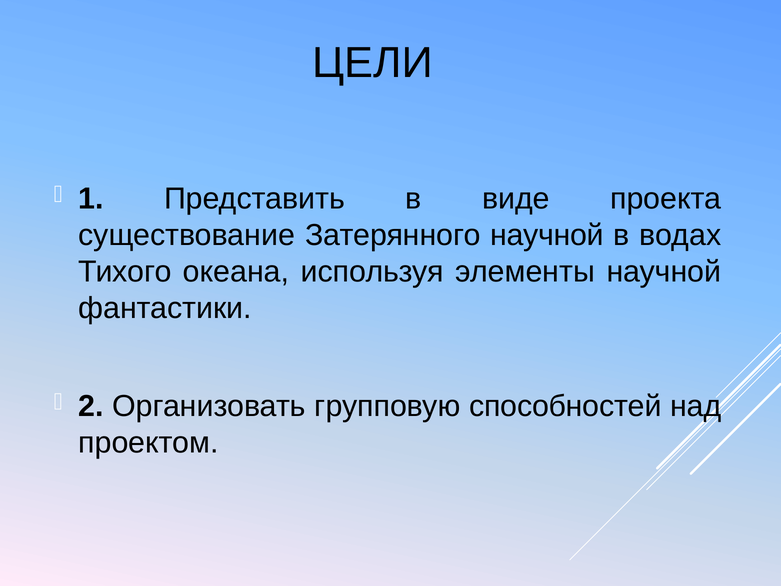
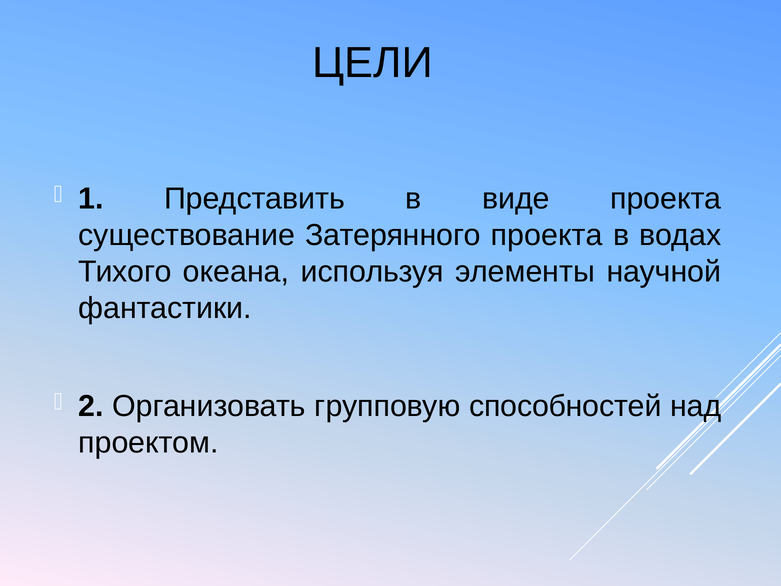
Затерянного научной: научной -> проекта
